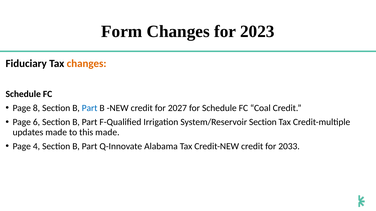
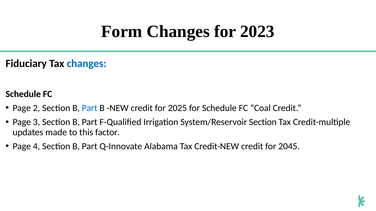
changes at (87, 64) colour: orange -> blue
8: 8 -> 2
2027: 2027 -> 2025
6: 6 -> 3
this made: made -> factor
2033: 2033 -> 2045
